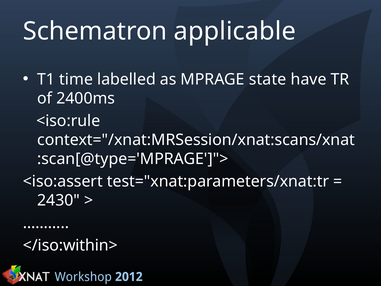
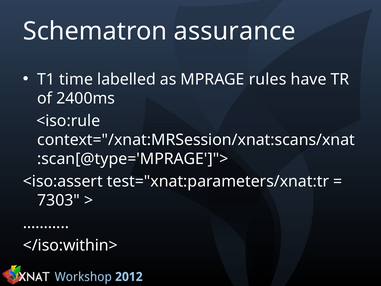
applicable: applicable -> assurance
state: state -> rules
2430: 2430 -> 7303
